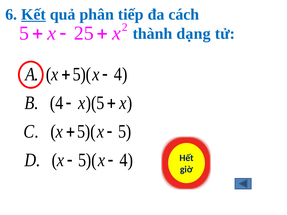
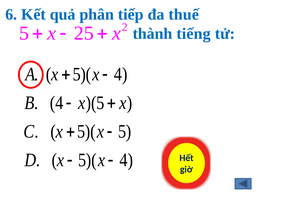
Kết underline: present -> none
cách: cách -> thuế
dạng: dạng -> tiếng
